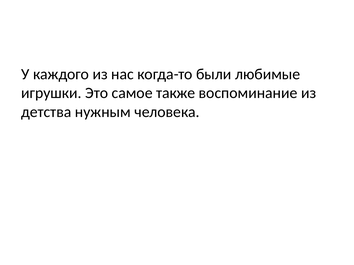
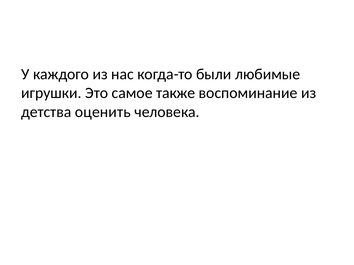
нужным: нужным -> оценить
